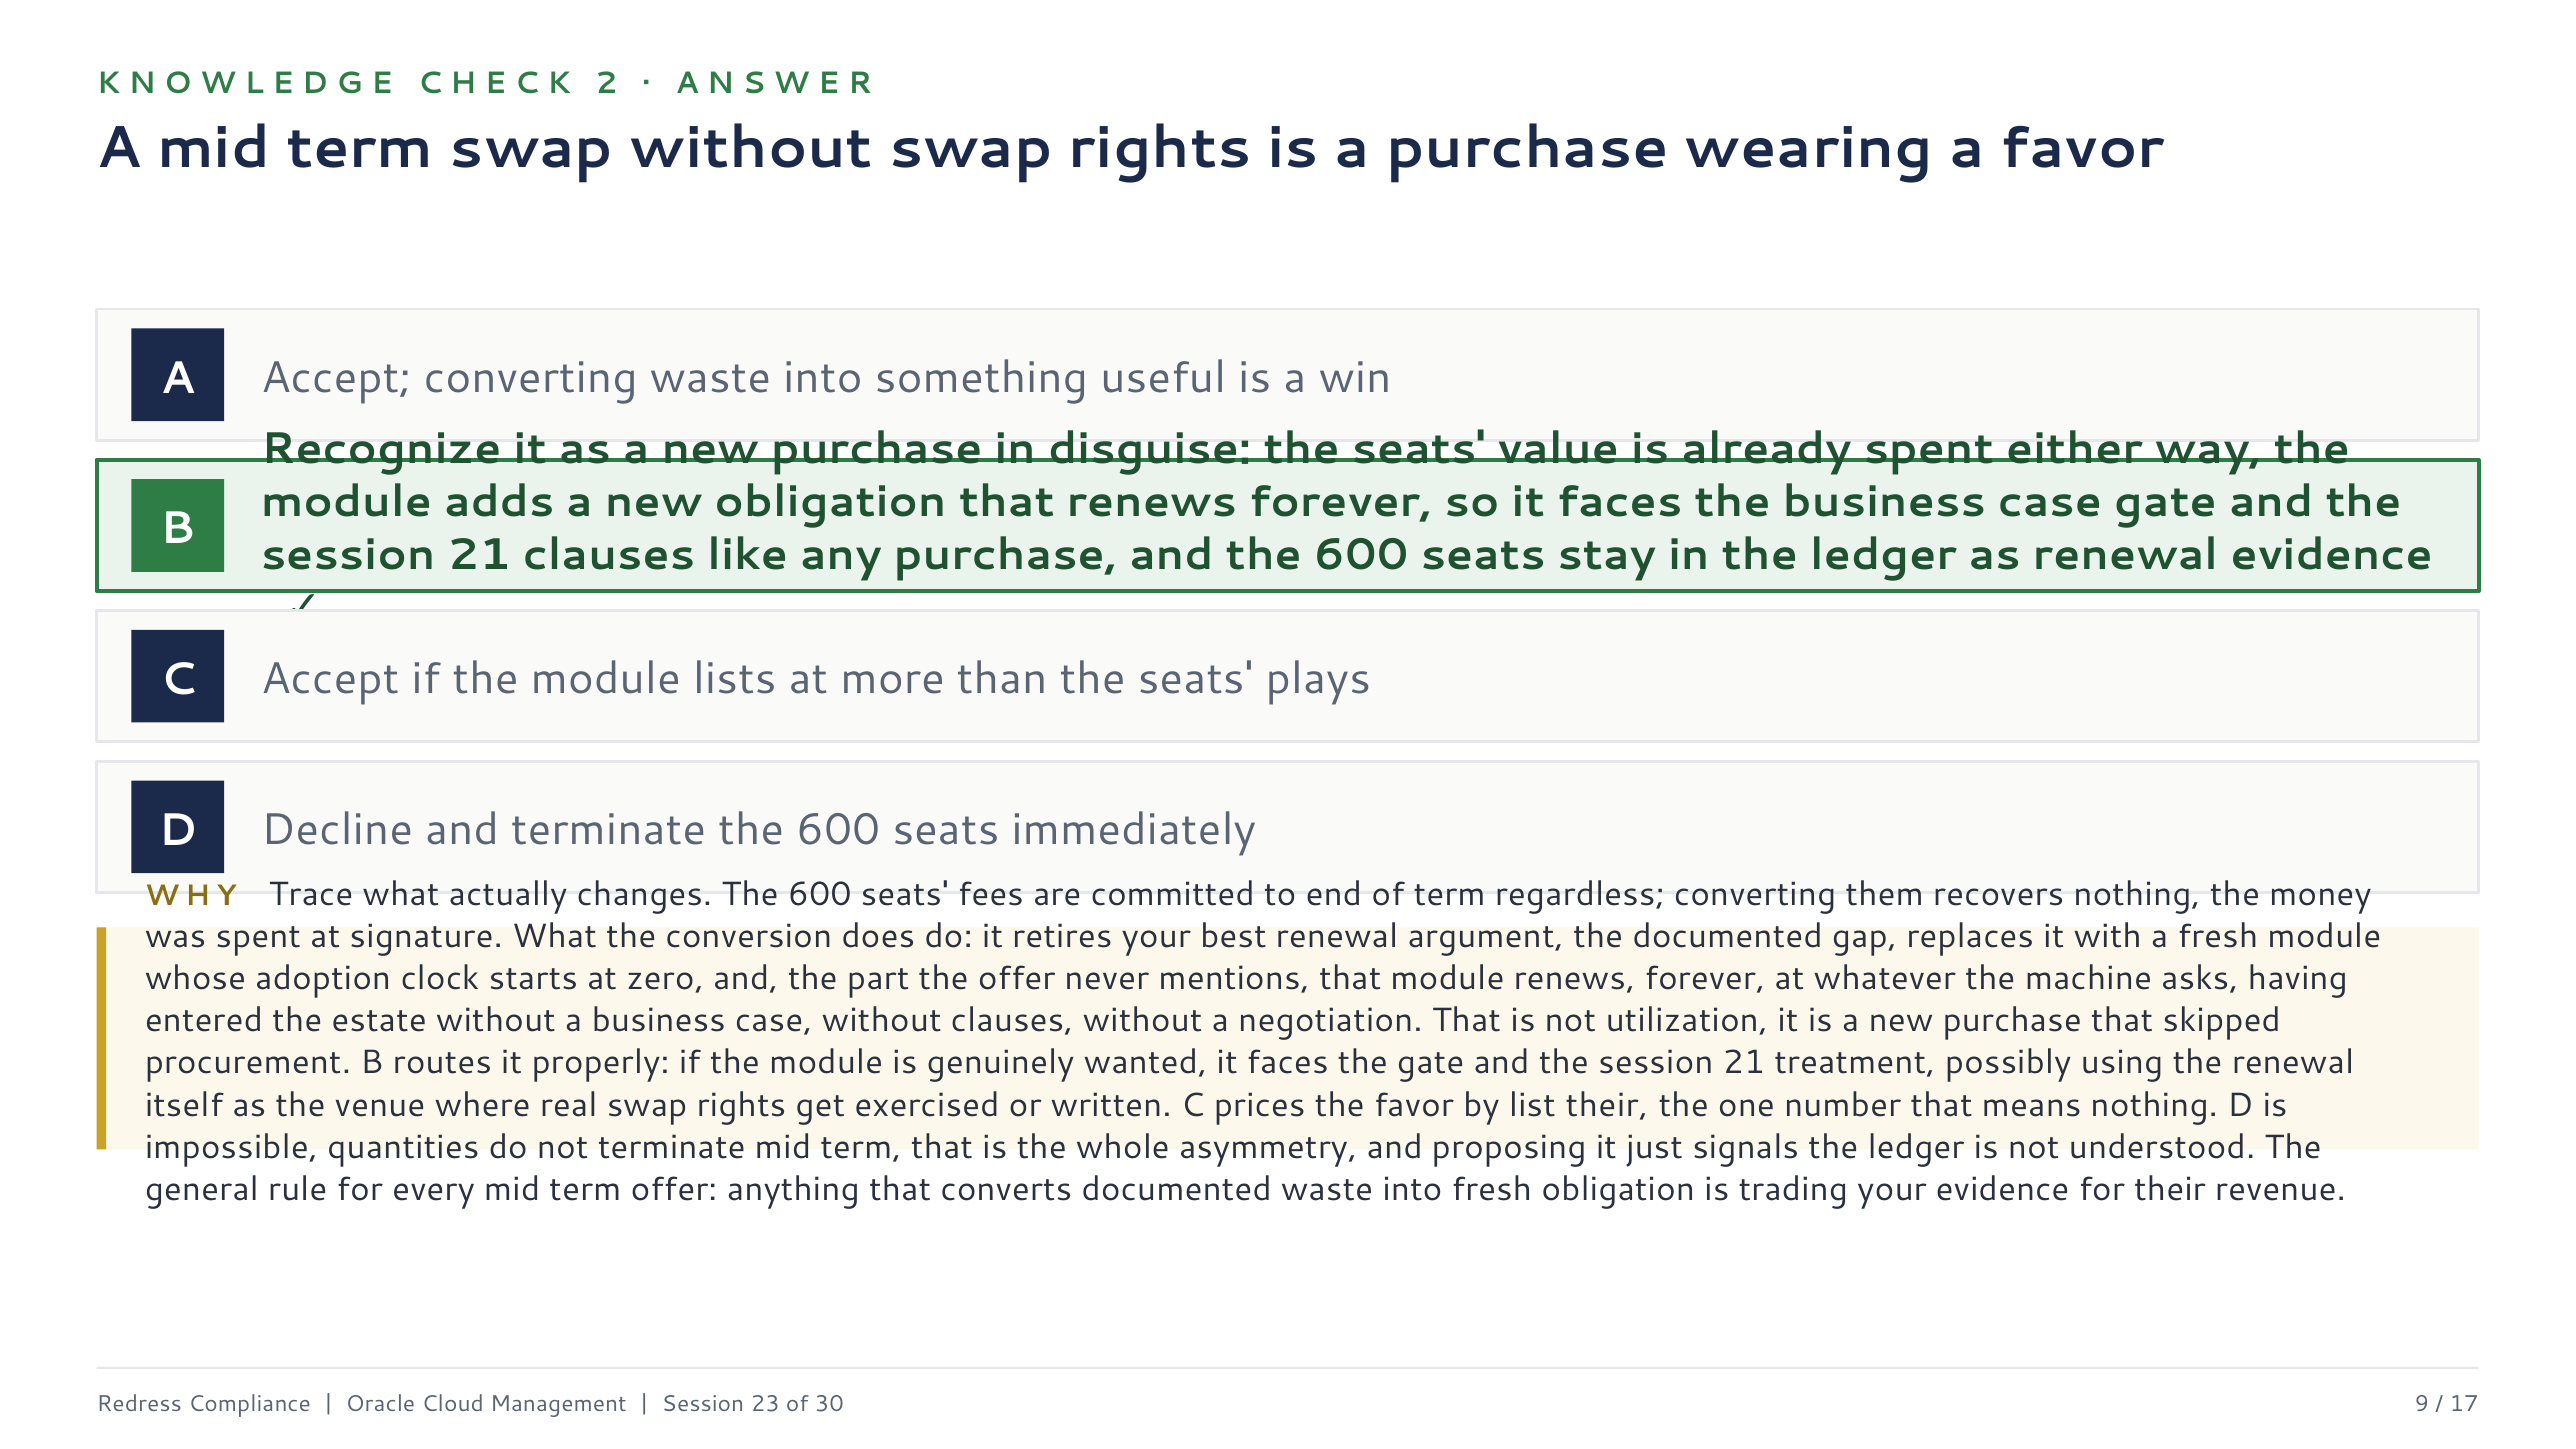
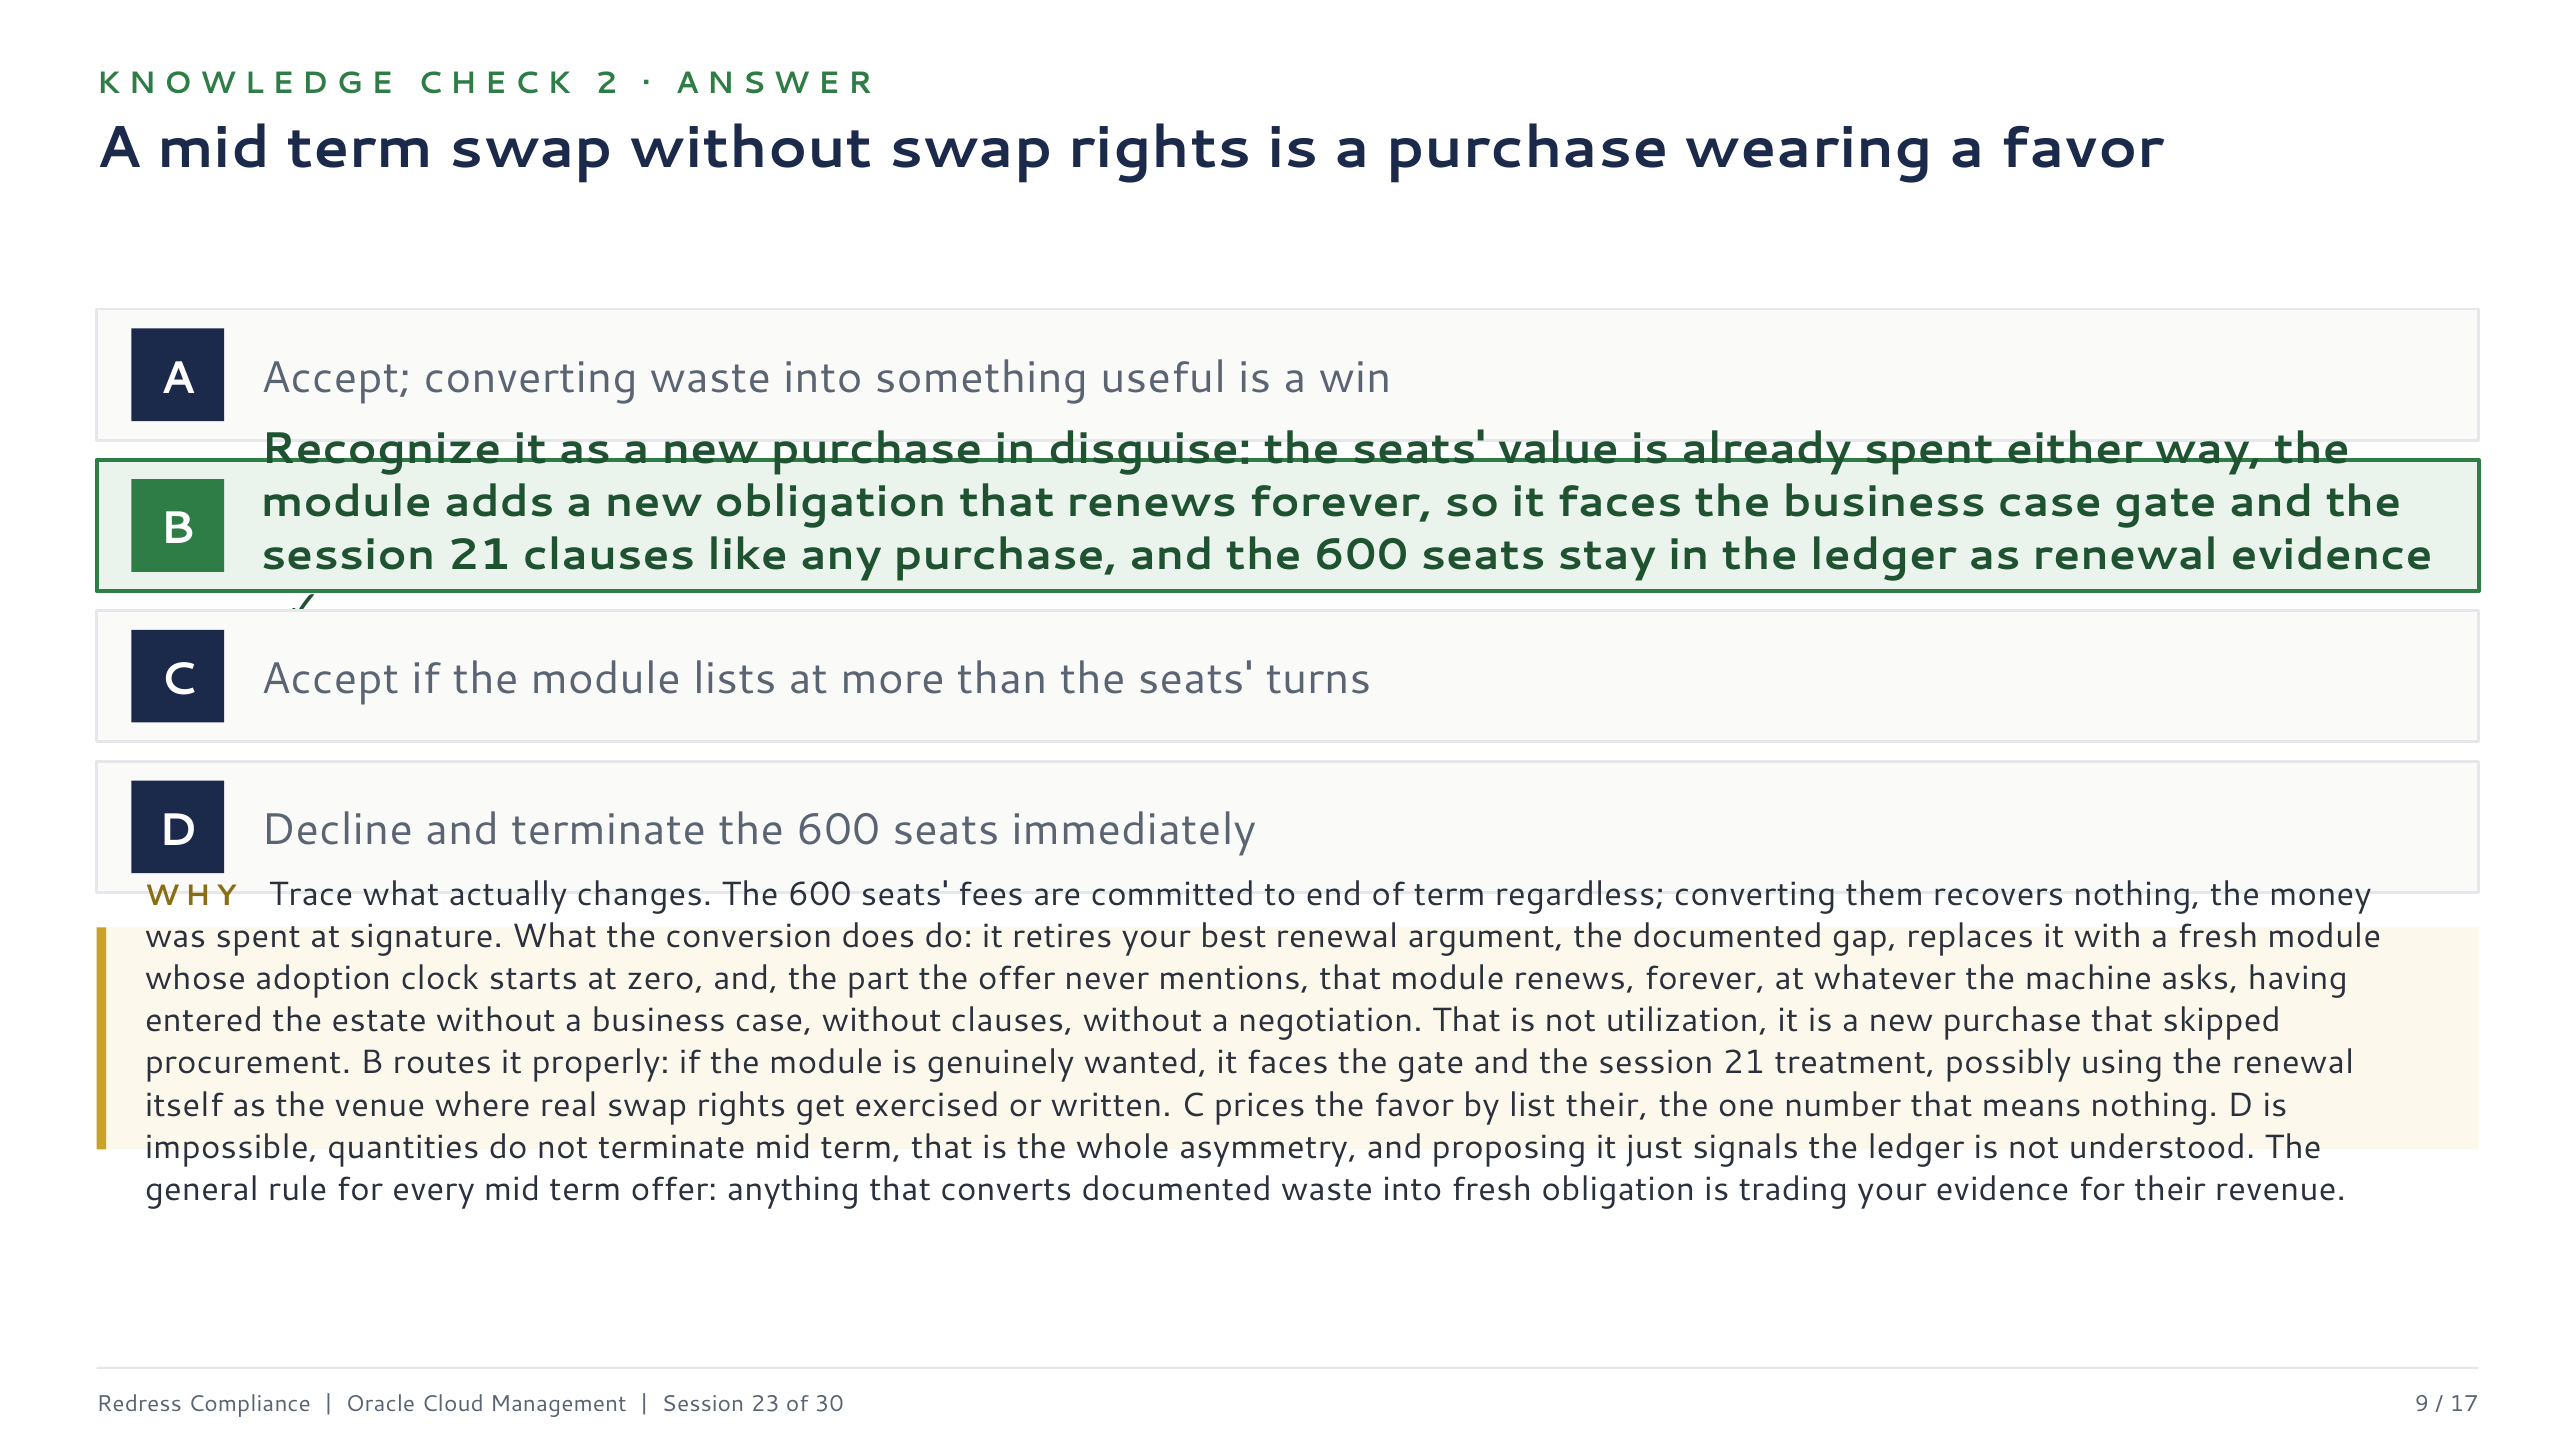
plays: plays -> turns
